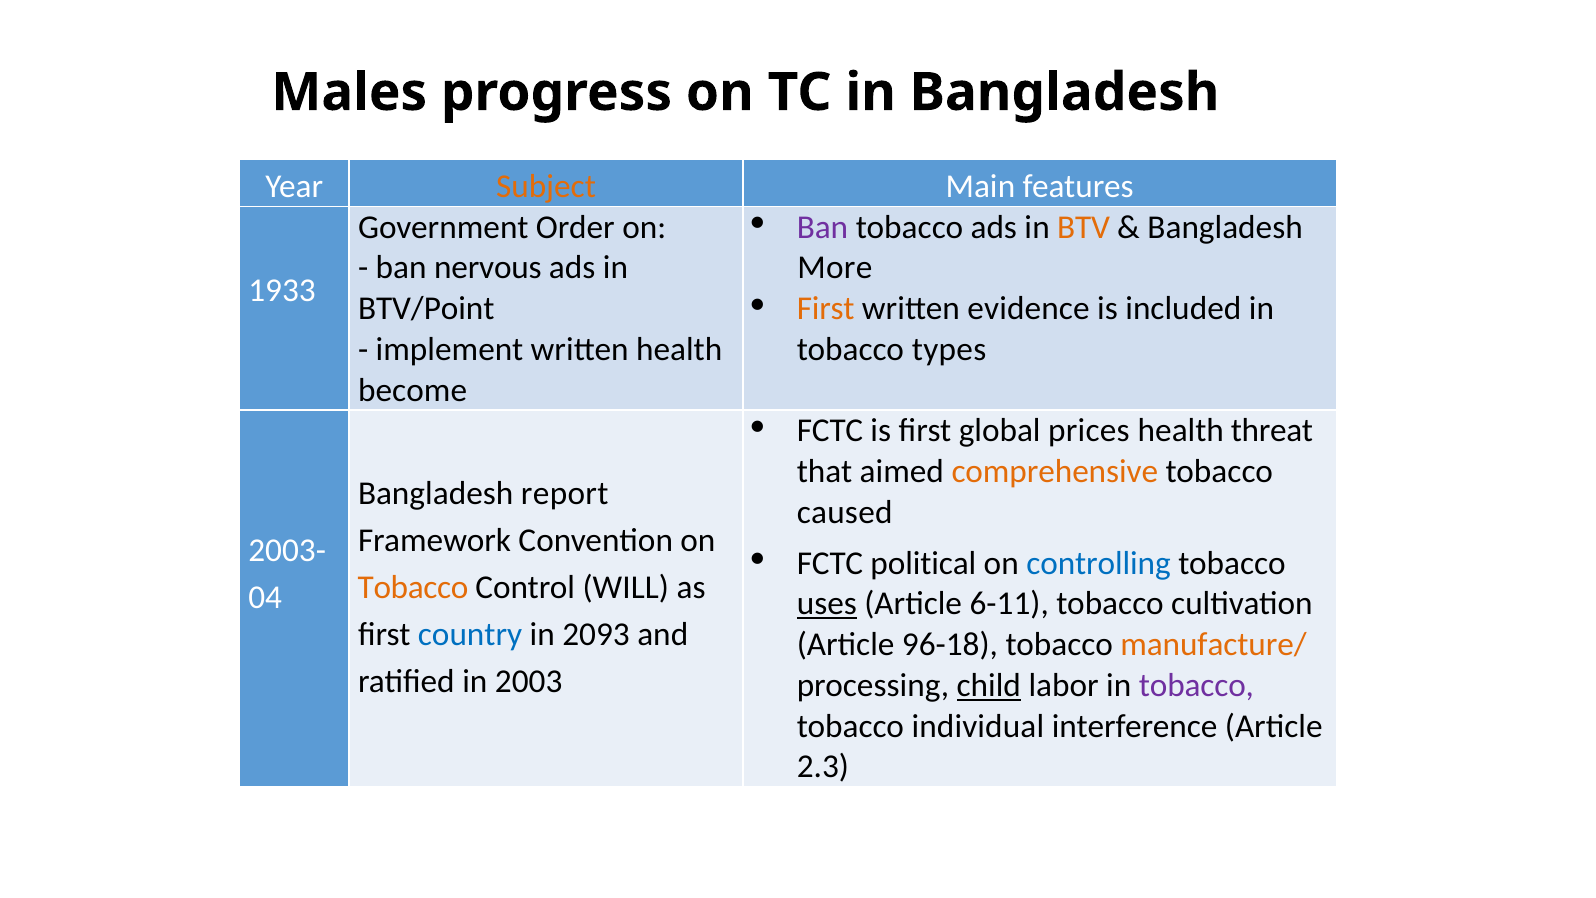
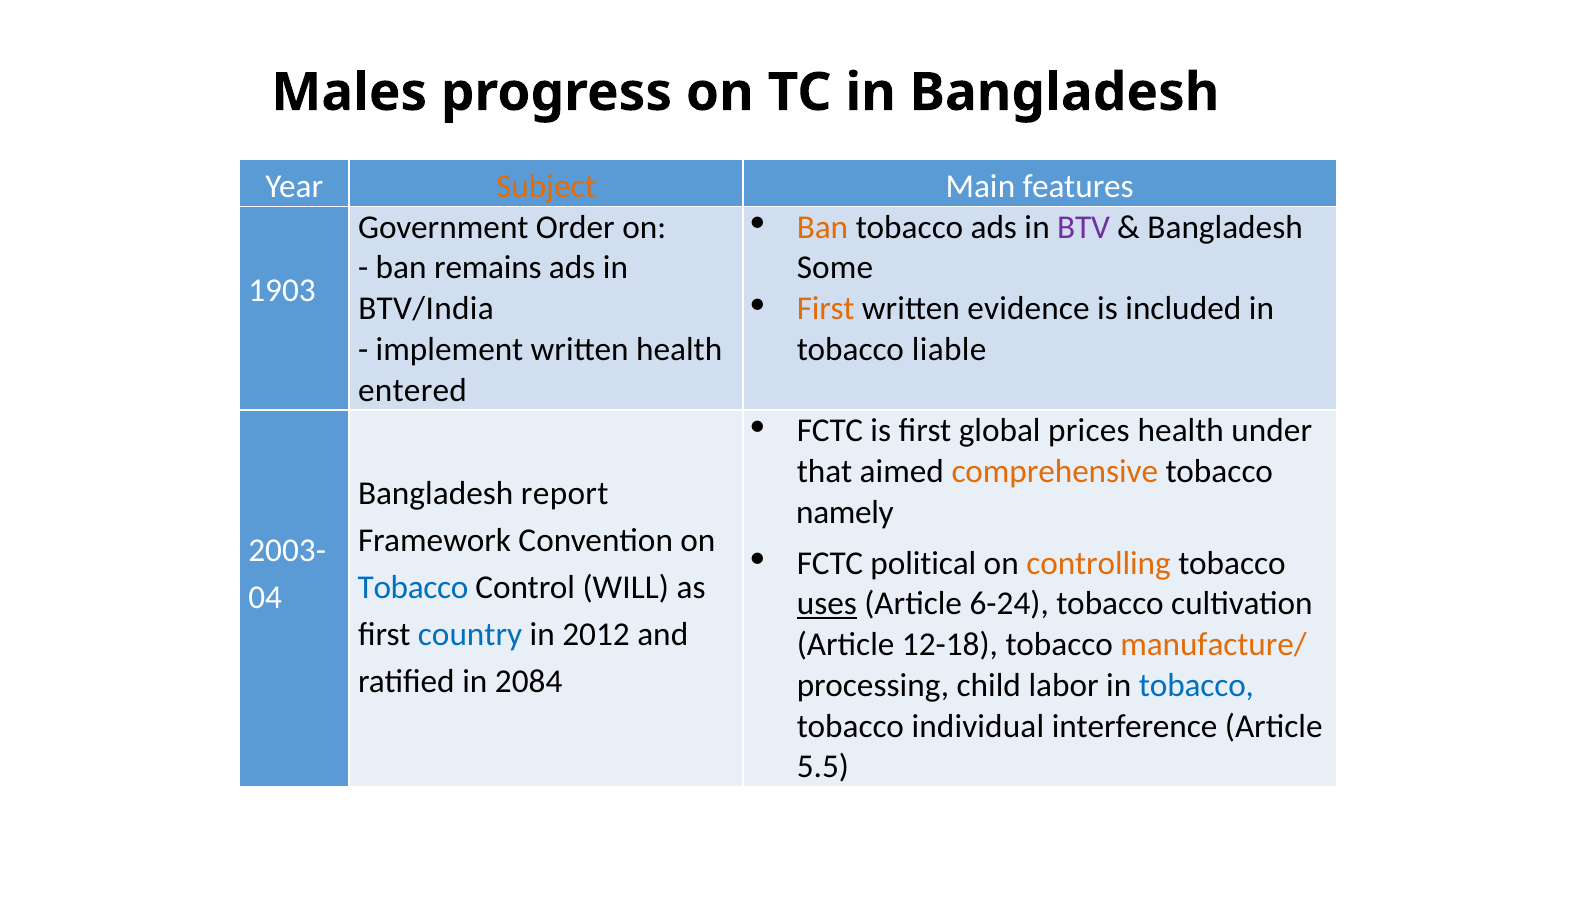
Ban at (823, 227) colour: purple -> orange
BTV colour: orange -> purple
nervous: nervous -> remains
More: More -> Some
1933: 1933 -> 1903
BTV/Point: BTV/Point -> BTV/India
types: types -> liable
become: become -> entered
threat: threat -> under
caused: caused -> namely
controlling colour: blue -> orange
Tobacco at (413, 587) colour: orange -> blue
6-11: 6-11 -> 6-24
2093: 2093 -> 2012
96-18: 96-18 -> 12-18
2003: 2003 -> 2084
child underline: present -> none
tobacco at (1196, 685) colour: purple -> blue
2.3: 2.3 -> 5.5
